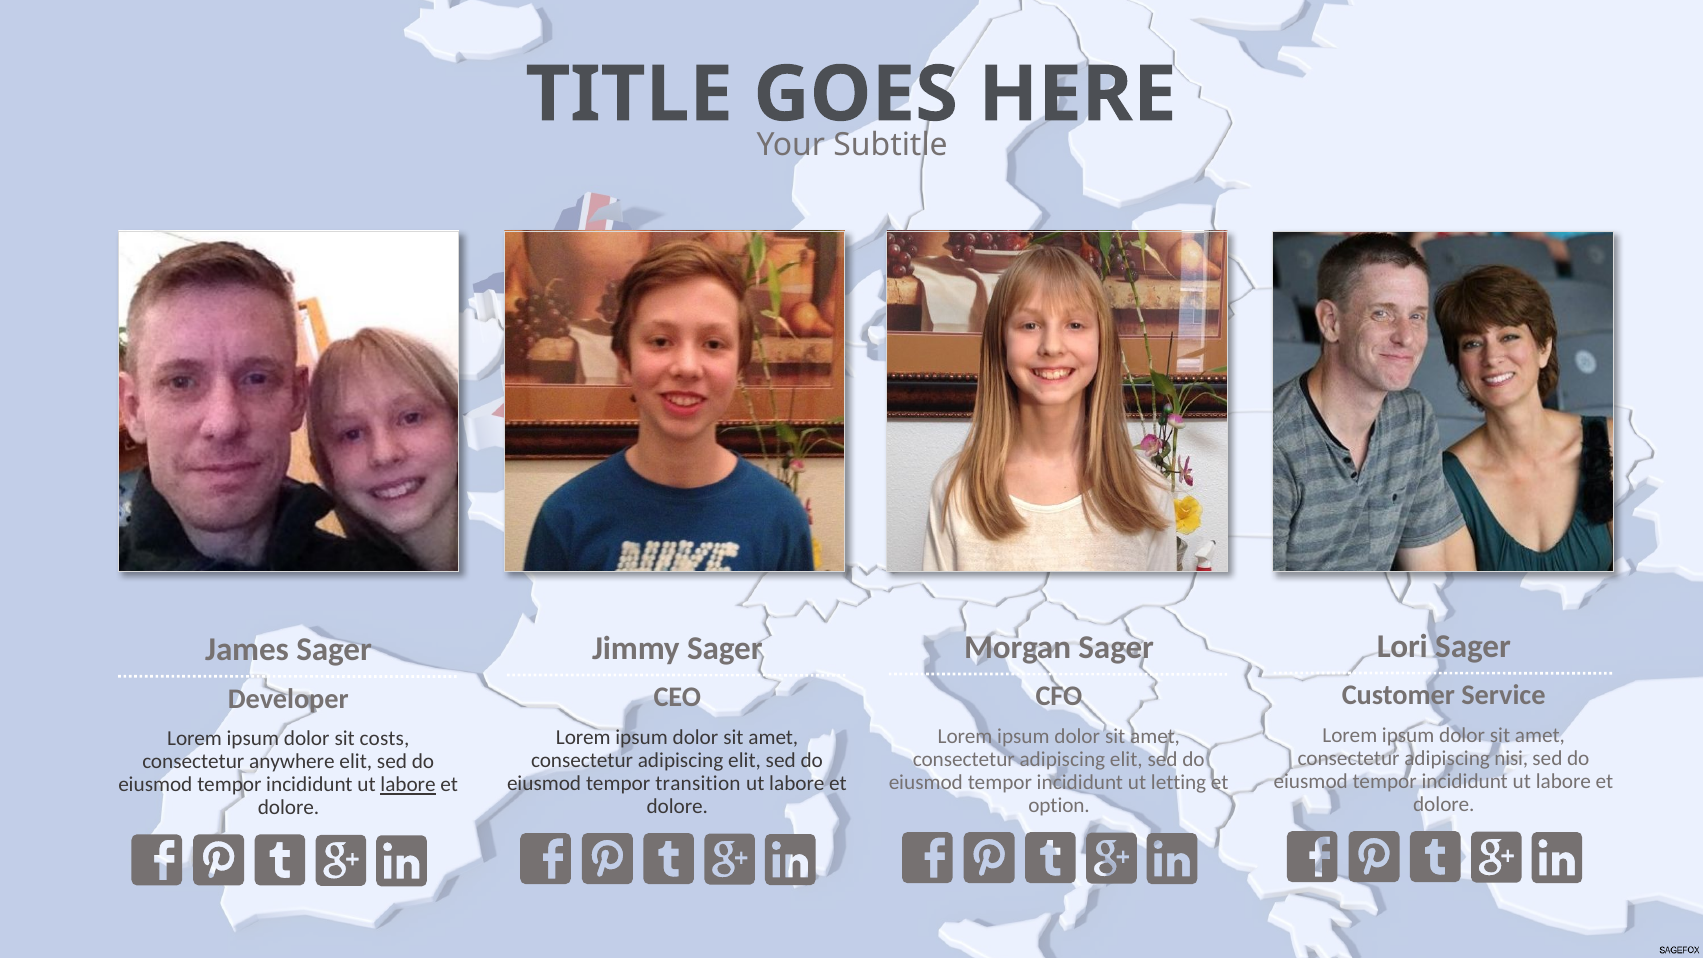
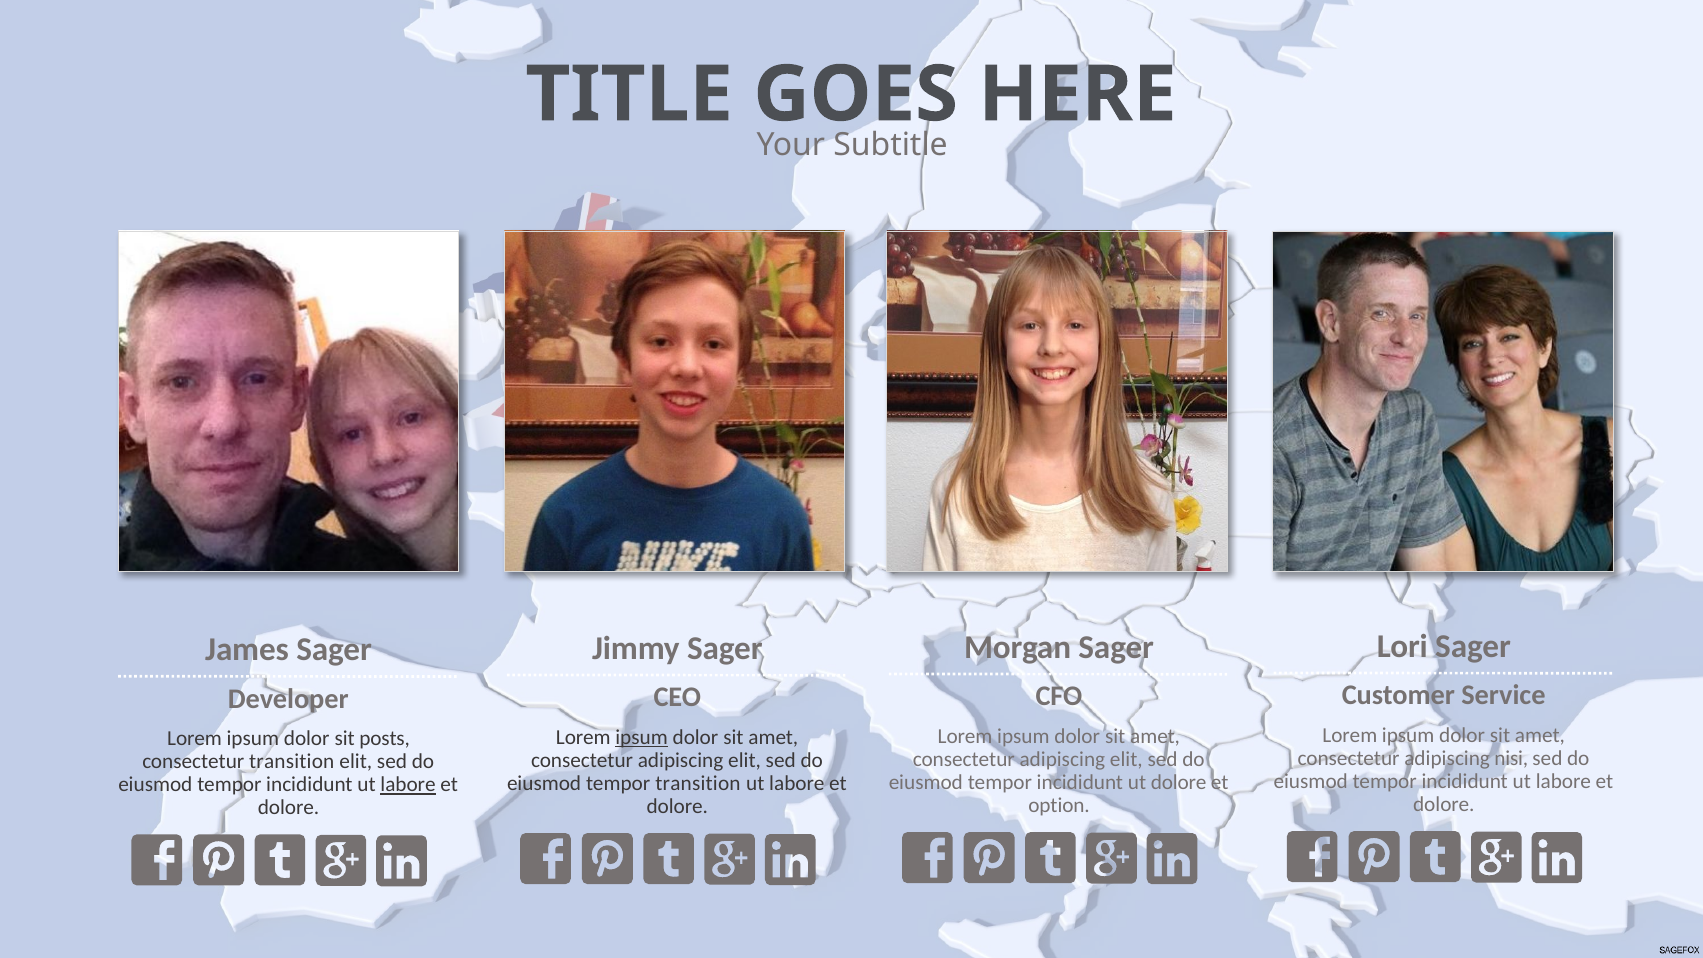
ipsum at (642, 738) underline: none -> present
costs: costs -> posts
consectetur anywhere: anywhere -> transition
ut letting: letting -> dolore
